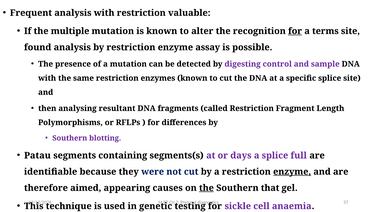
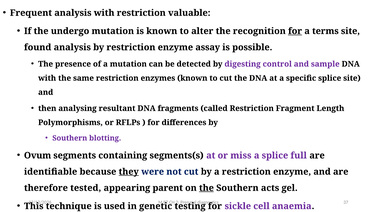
multiple: multiple -> undergo
Patau: Patau -> Ovum
days: days -> miss
they underline: none -> present
enzyme at (292, 172) underline: present -> none
aimed: aimed -> tested
causes: causes -> parent
that: that -> acts
